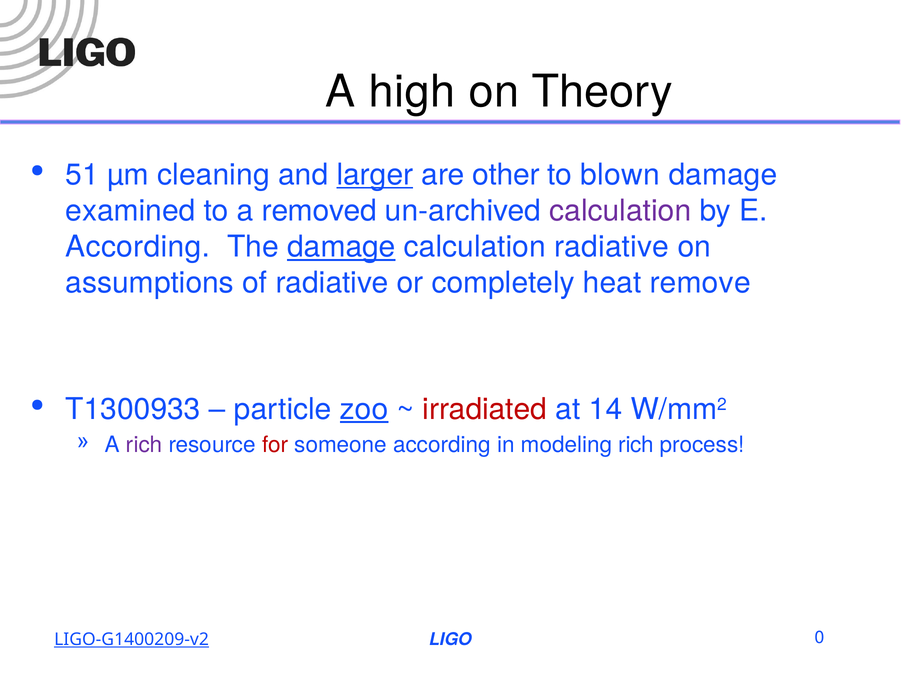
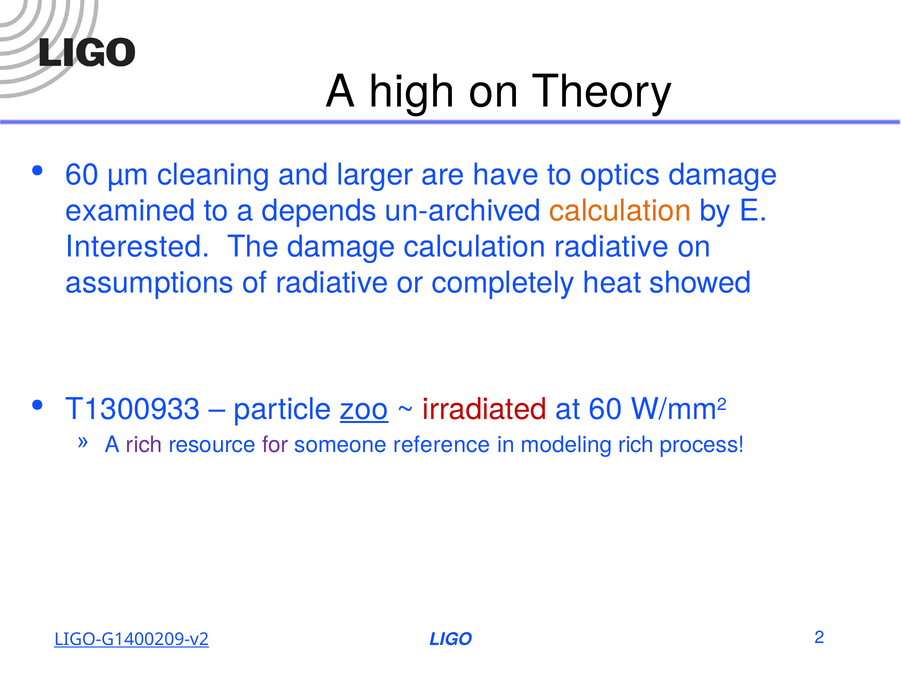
51 at (82, 175): 51 -> 60
larger underline: present -> none
other: other -> have
blown: blown -> optics
removed: removed -> depends
calculation at (620, 211) colour: purple -> orange
According at (138, 247): According -> Interested
damage at (341, 247) underline: present -> none
remove: remove -> showed
at 14: 14 -> 60
for colour: red -> purple
someone according: according -> reference
0: 0 -> 2
